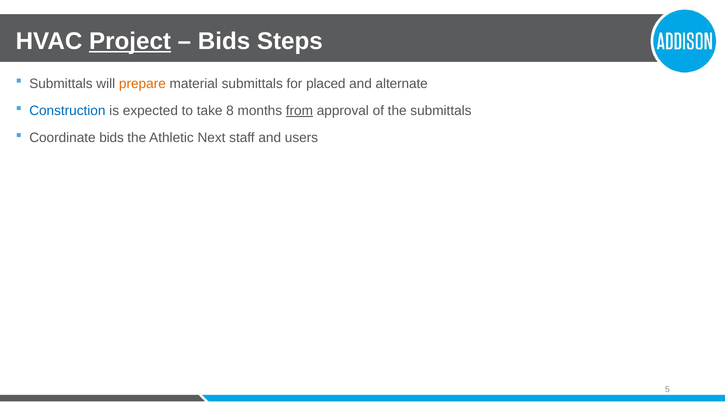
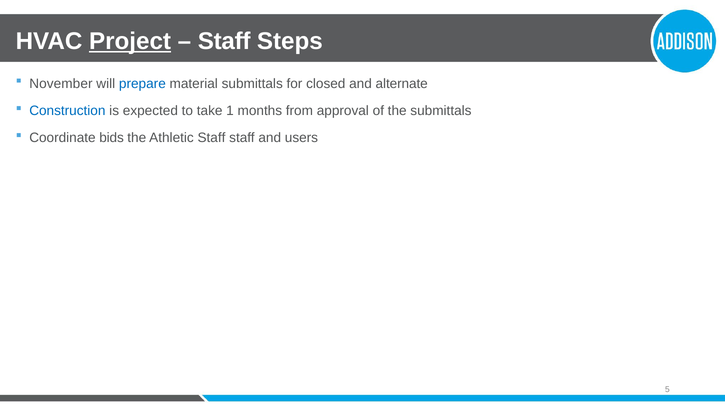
Bids at (224, 41): Bids -> Staff
Submittals at (61, 84): Submittals -> November
prepare colour: orange -> blue
placed: placed -> closed
8: 8 -> 1
from underline: present -> none
Athletic Next: Next -> Staff
